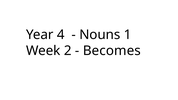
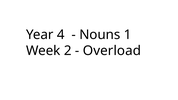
Becomes: Becomes -> Overload
